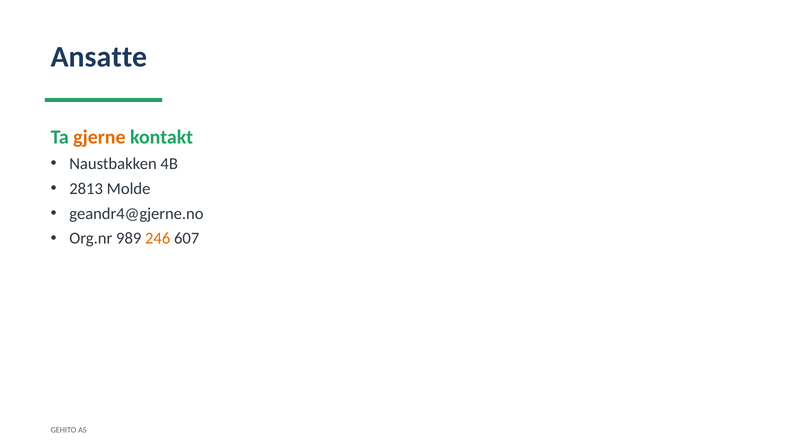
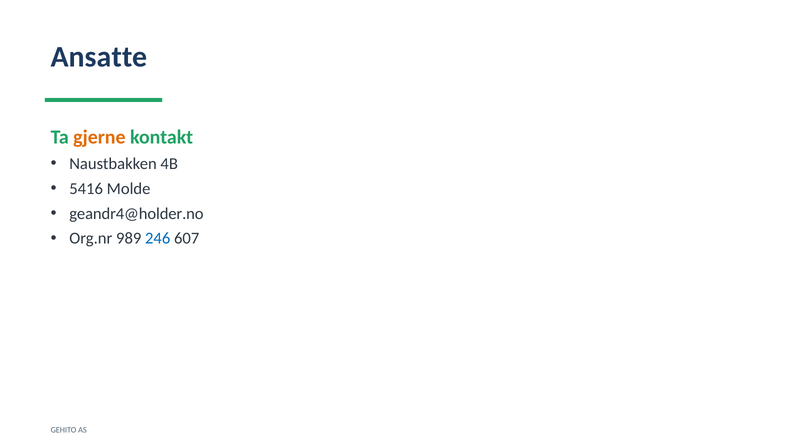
2813: 2813 -> 5416
geandr4@gjerne.no: geandr4@gjerne.no -> geandr4@holder.no
246 colour: orange -> blue
